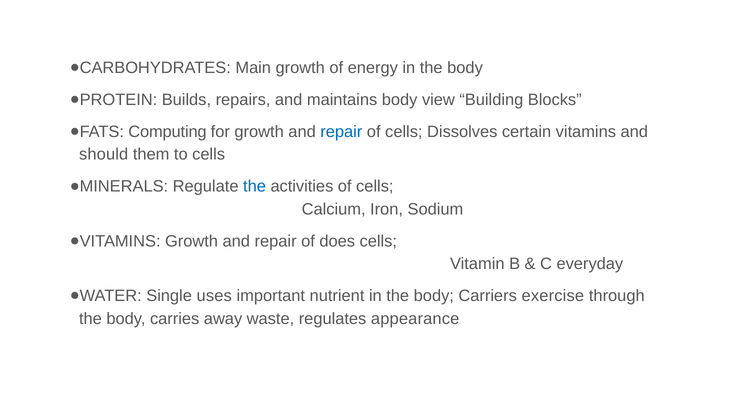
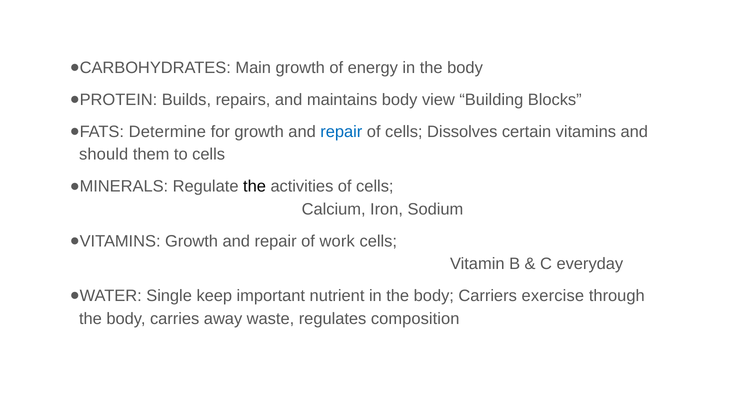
Computing: Computing -> Determine
the at (255, 187) colour: blue -> black
does: does -> work
uses: uses -> keep
appearance: appearance -> composition
